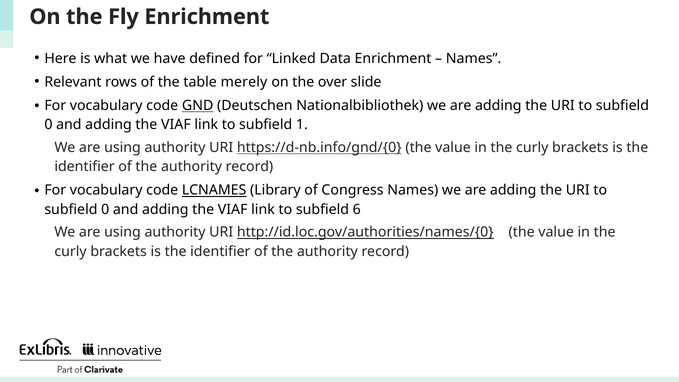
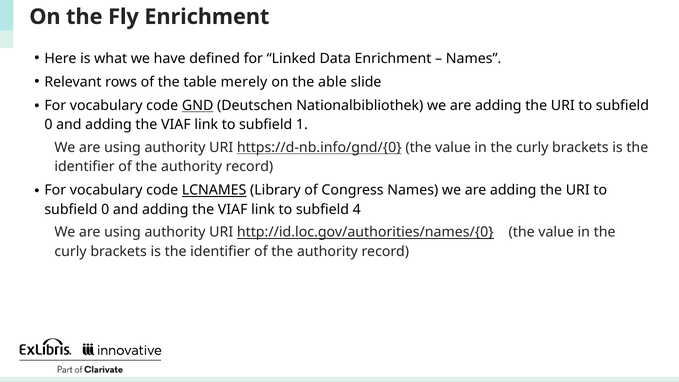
over: over -> able
6: 6 -> 4
